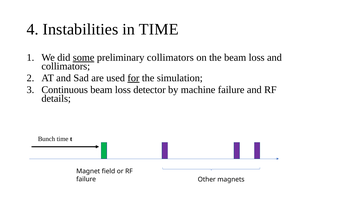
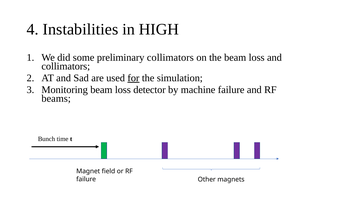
in TIME: TIME -> HIGH
some underline: present -> none
Continuous: Continuous -> Monitoring
details: details -> beams
